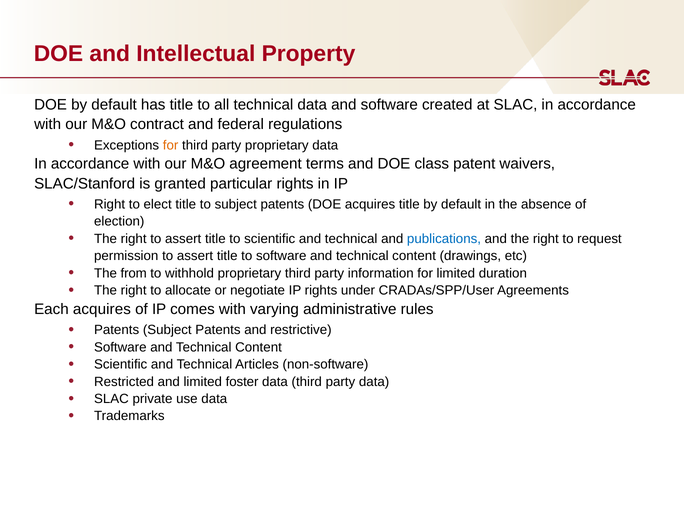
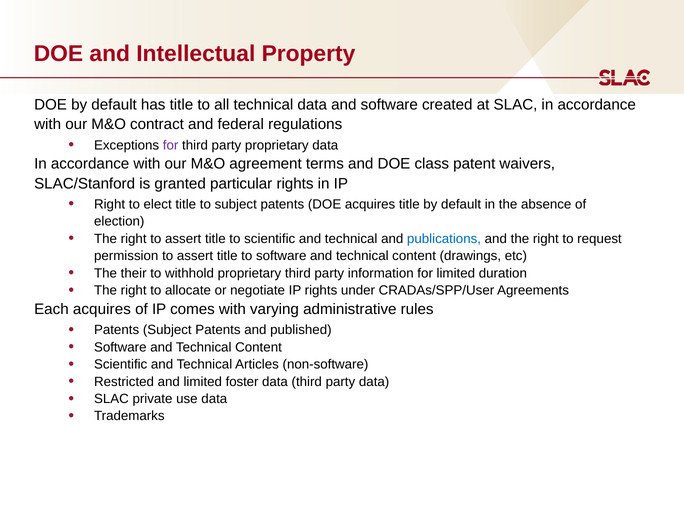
for at (171, 145) colour: orange -> purple
from: from -> their
restrictive: restrictive -> published
